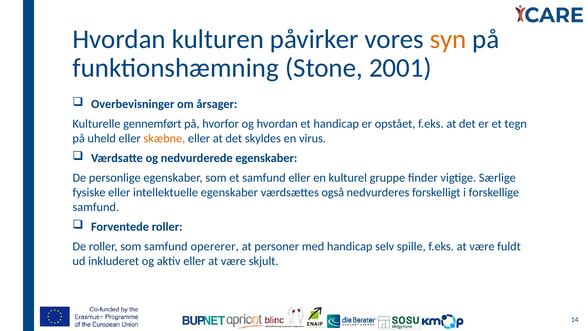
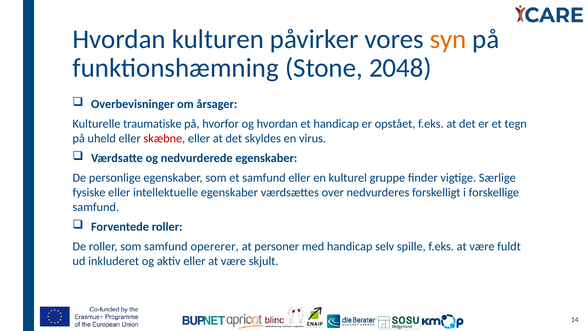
2001: 2001 -> 2048
gennemført: gennemført -> traumatiske
skæbne colour: orange -> red
også: også -> over
